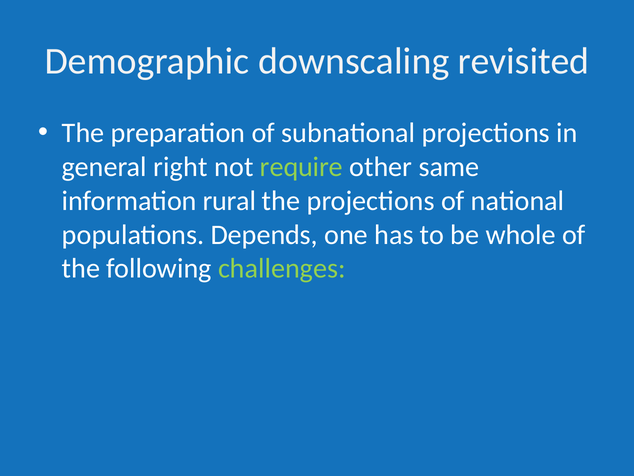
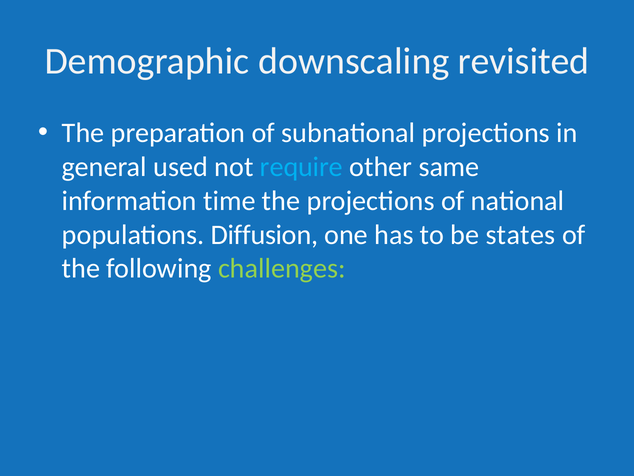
right: right -> used
require colour: light green -> light blue
rural: rural -> time
Depends: Depends -> Diffusion
whole: whole -> states
